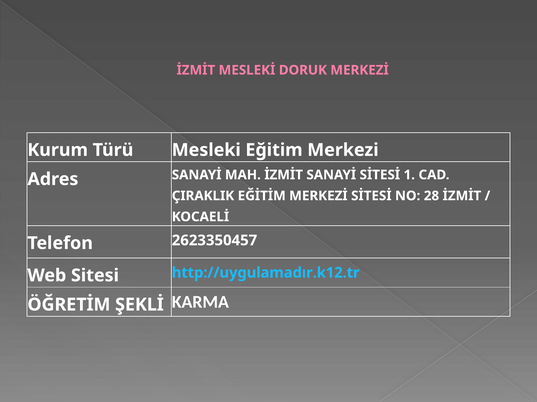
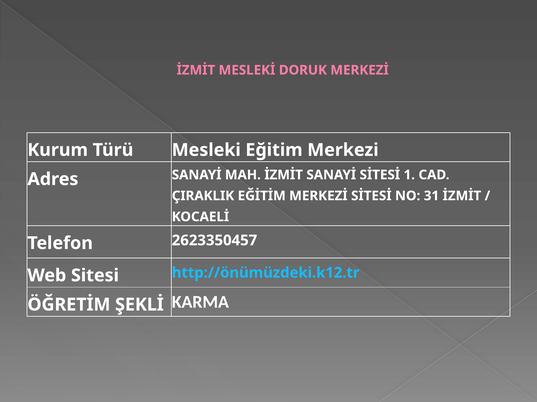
28: 28 -> 31
http://uygulamadır.k12.tr: http://uygulamadır.k12.tr -> http://önümüzdeki.k12.tr
